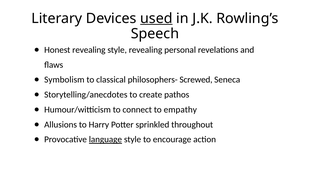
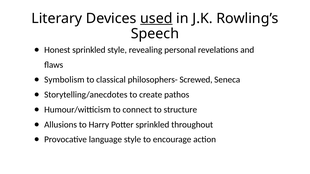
Honest revealing: revealing -> sprinkled
empathy: empathy -> structure
language underline: present -> none
